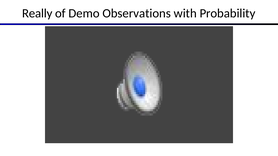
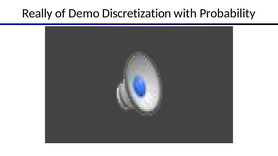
Observations: Observations -> Discretization
